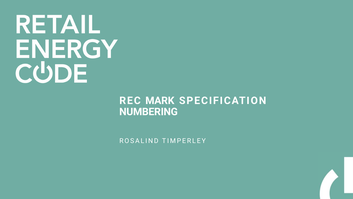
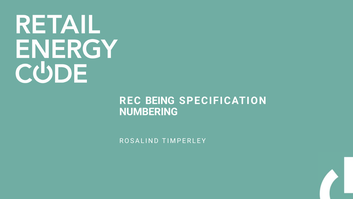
MARK: MARK -> BEING
